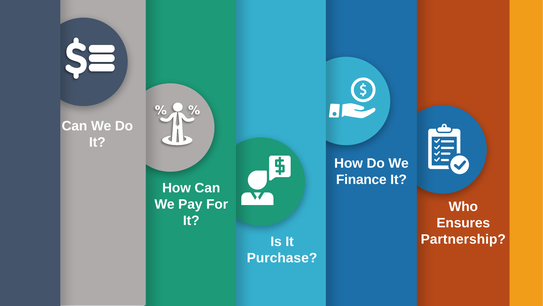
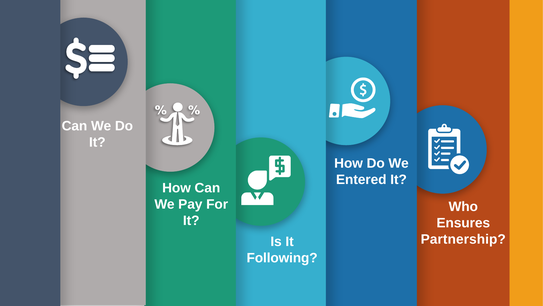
Finance: Finance -> Entered
Purchase: Purchase -> Following
